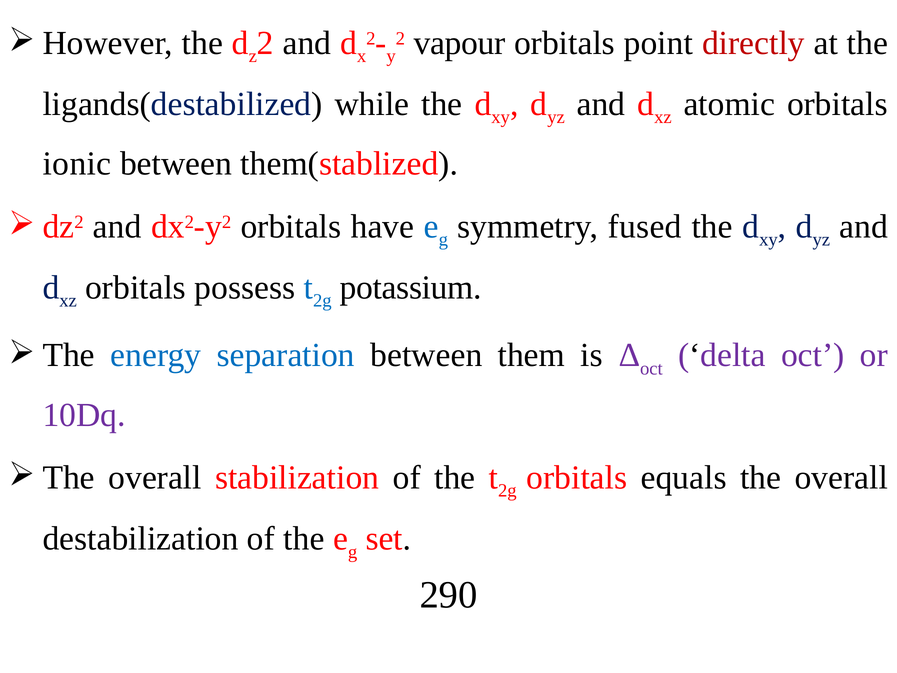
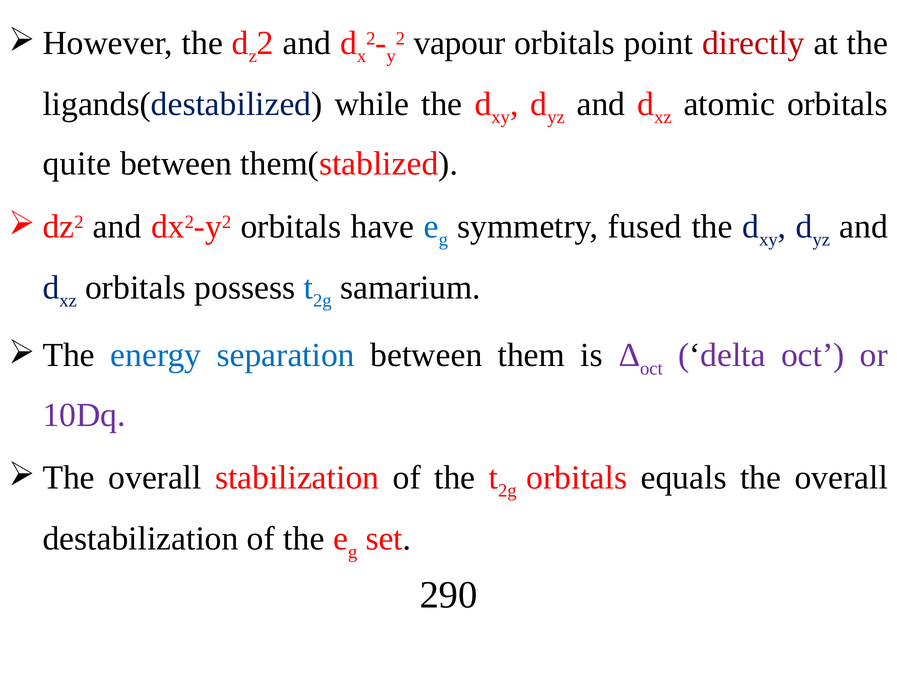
ionic: ionic -> quite
potassium: potassium -> samarium
